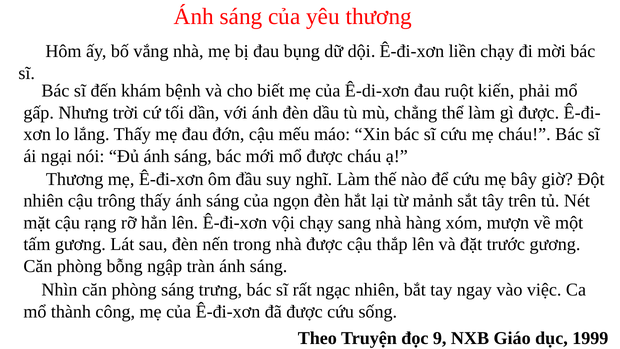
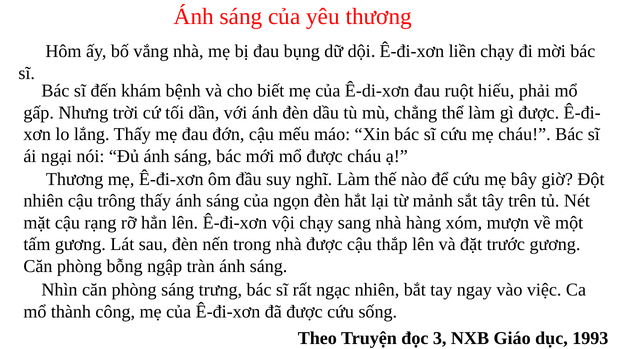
kiến: kiến -> hiếu
9: 9 -> 3
1999: 1999 -> 1993
